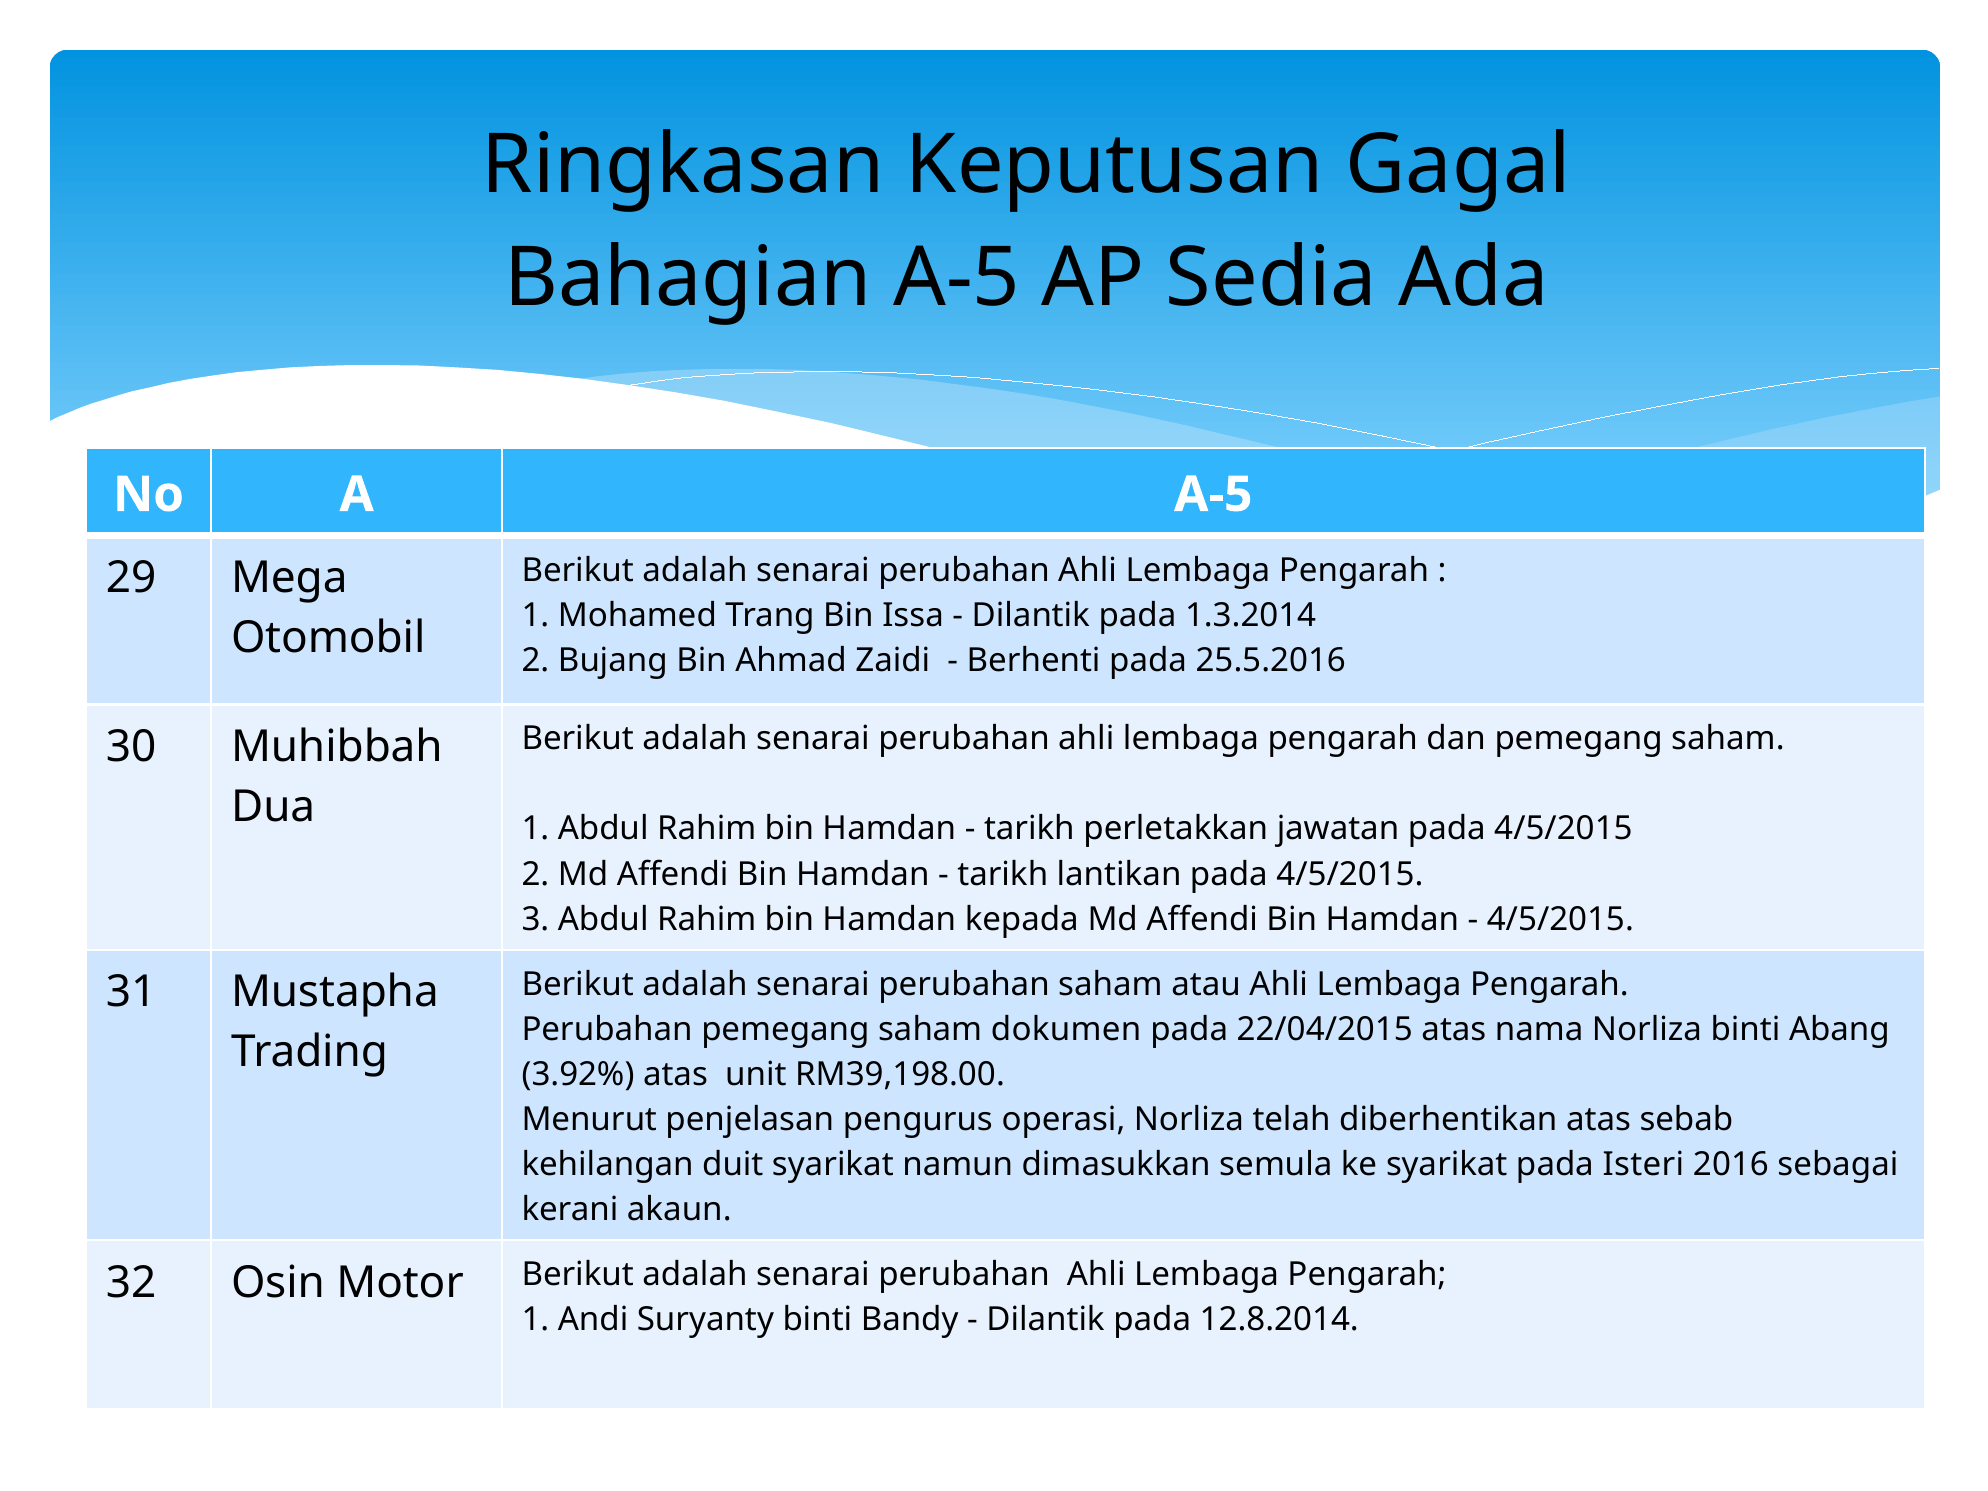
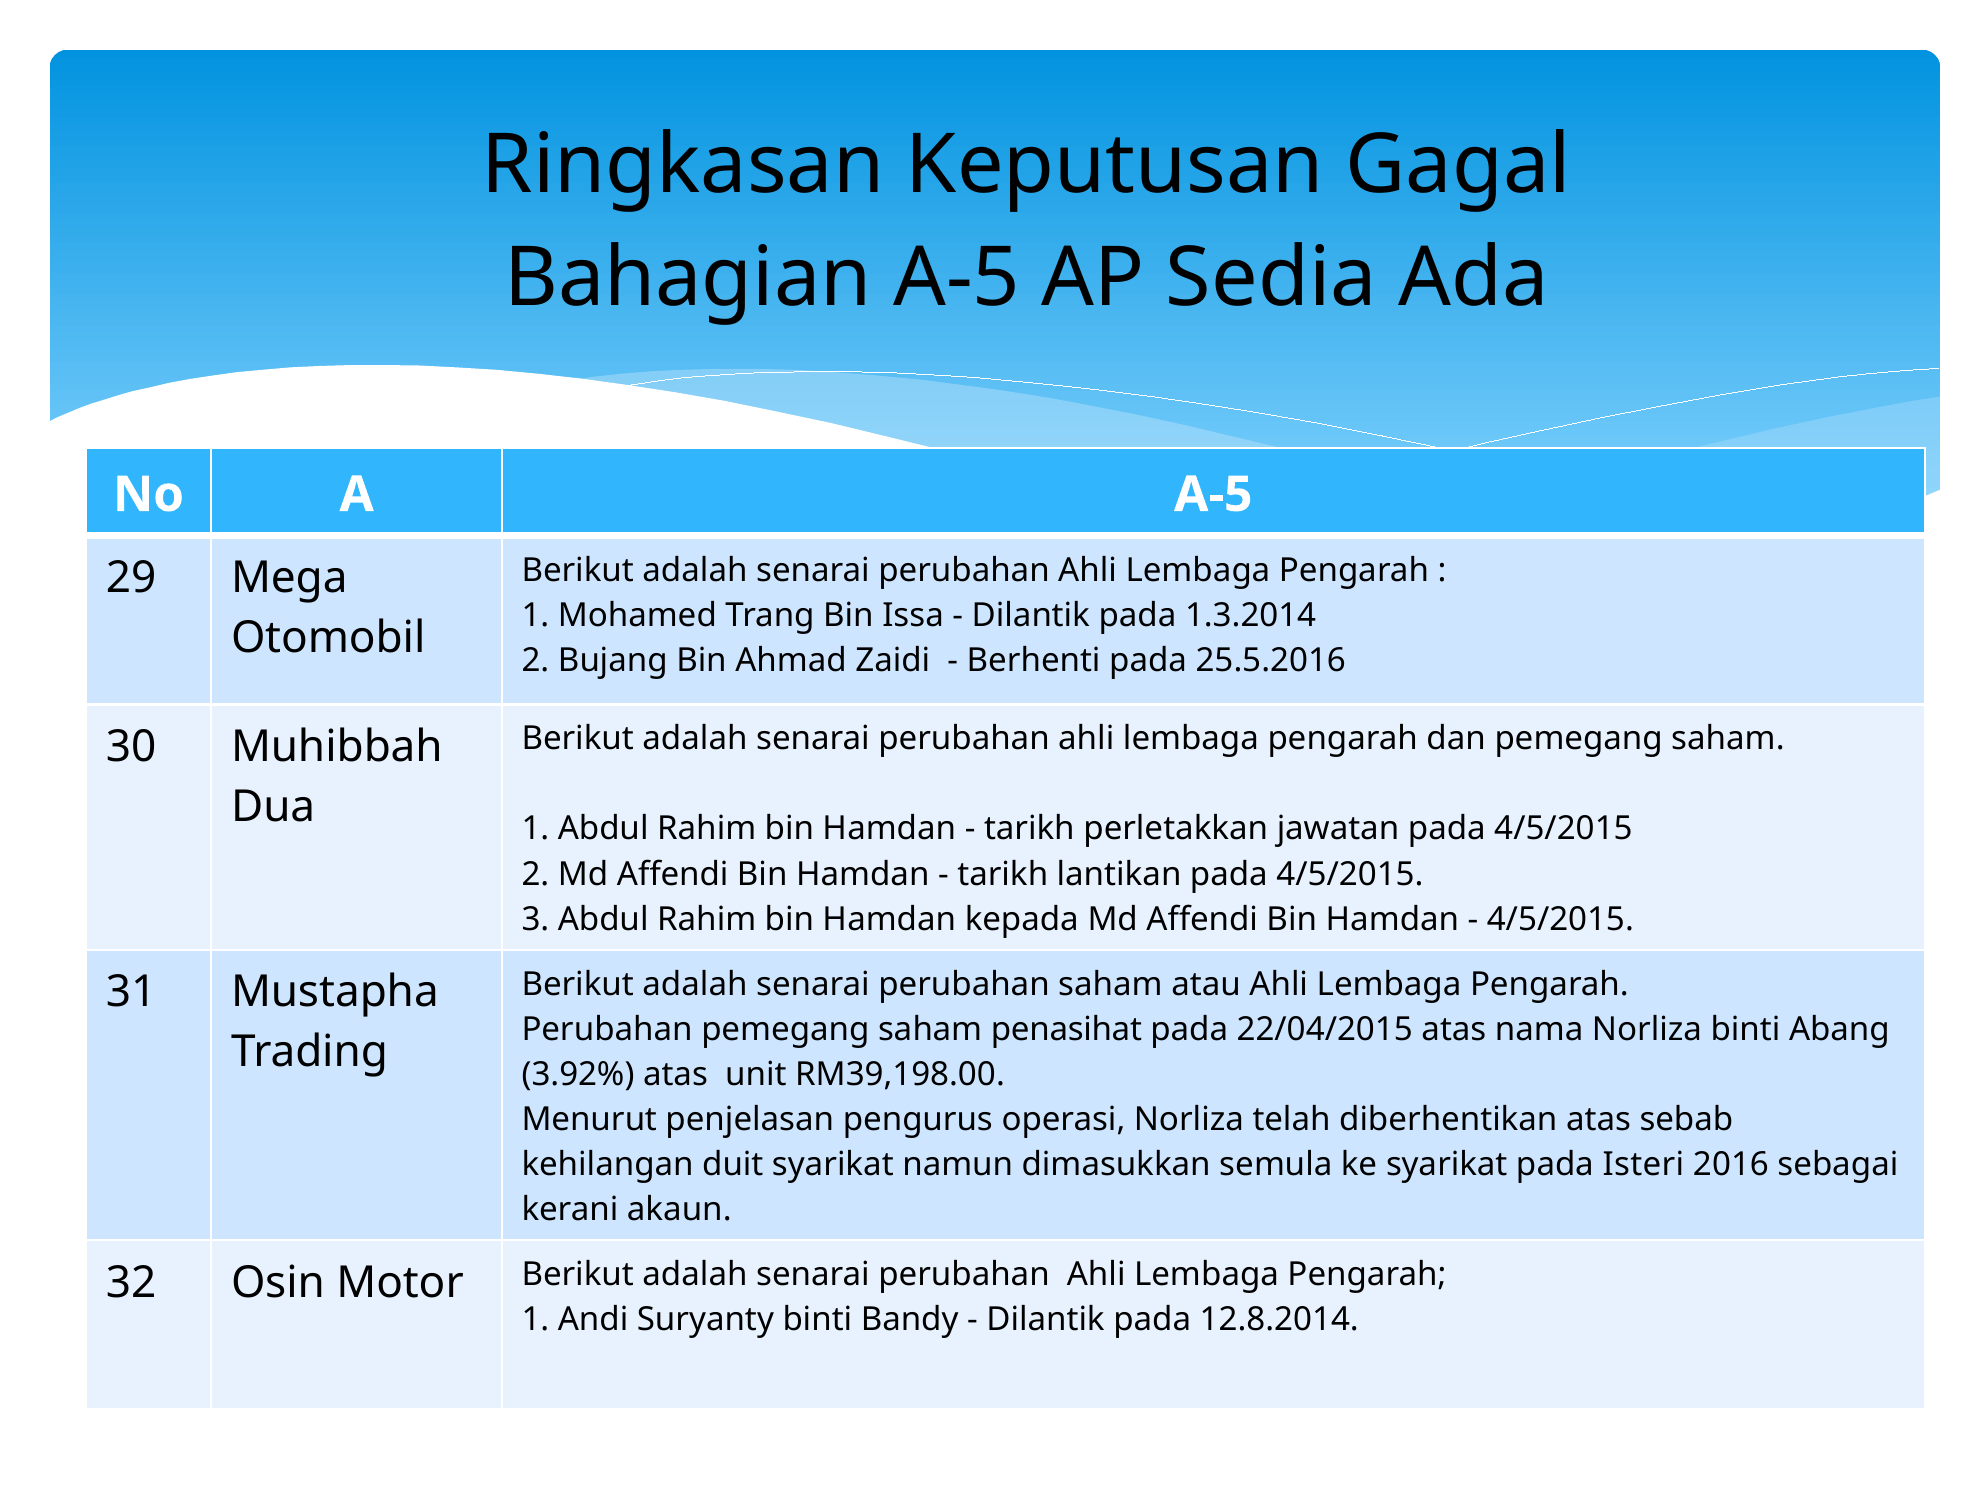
dokumen: dokumen -> penasihat
